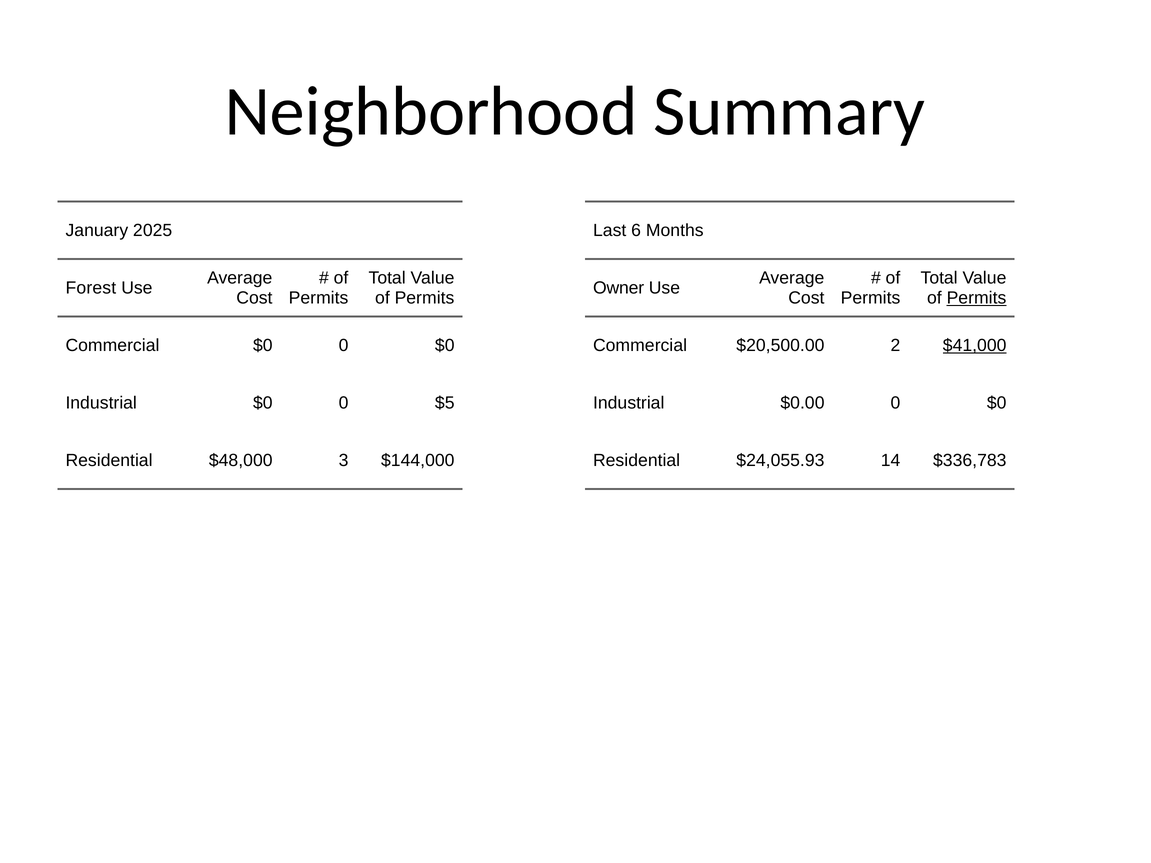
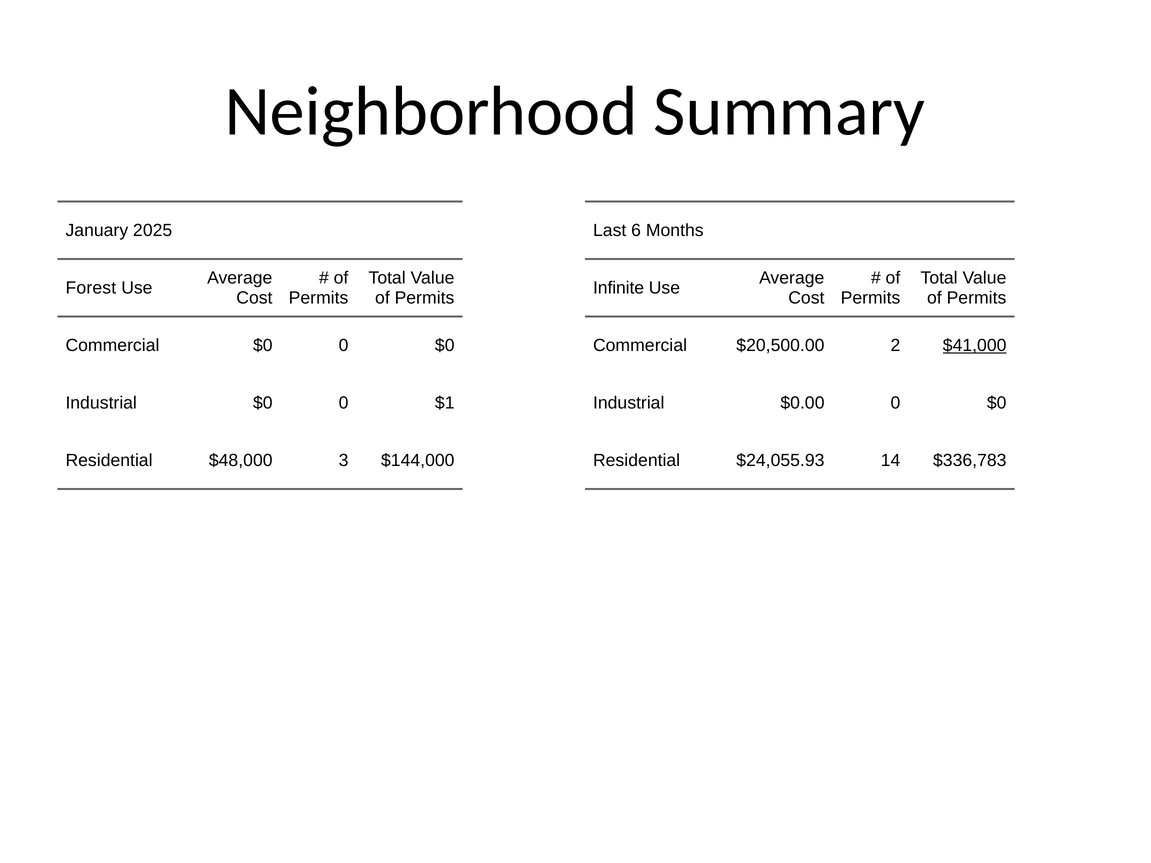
Owner: Owner -> Infinite
Permits at (976, 298) underline: present -> none
$5: $5 -> $1
